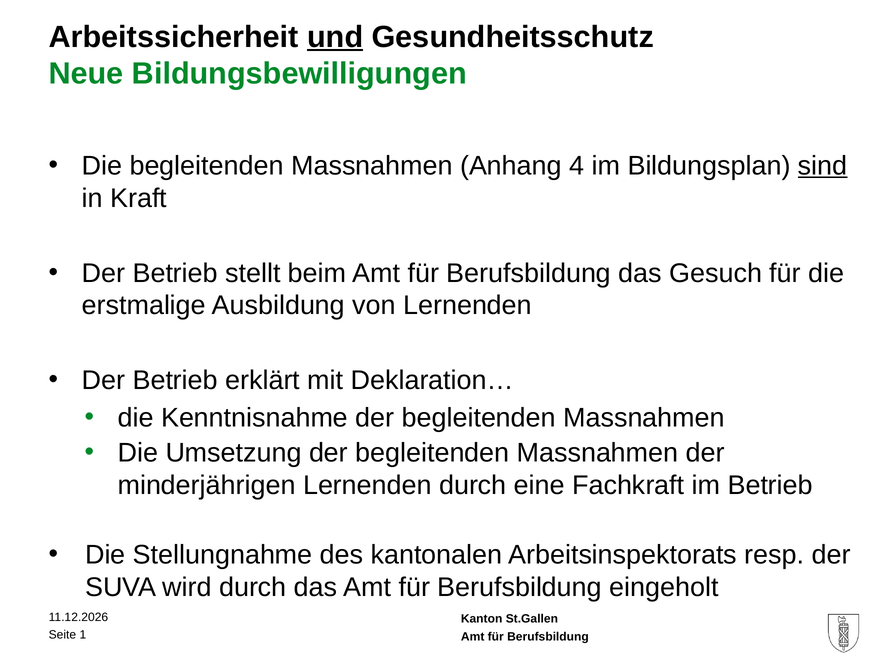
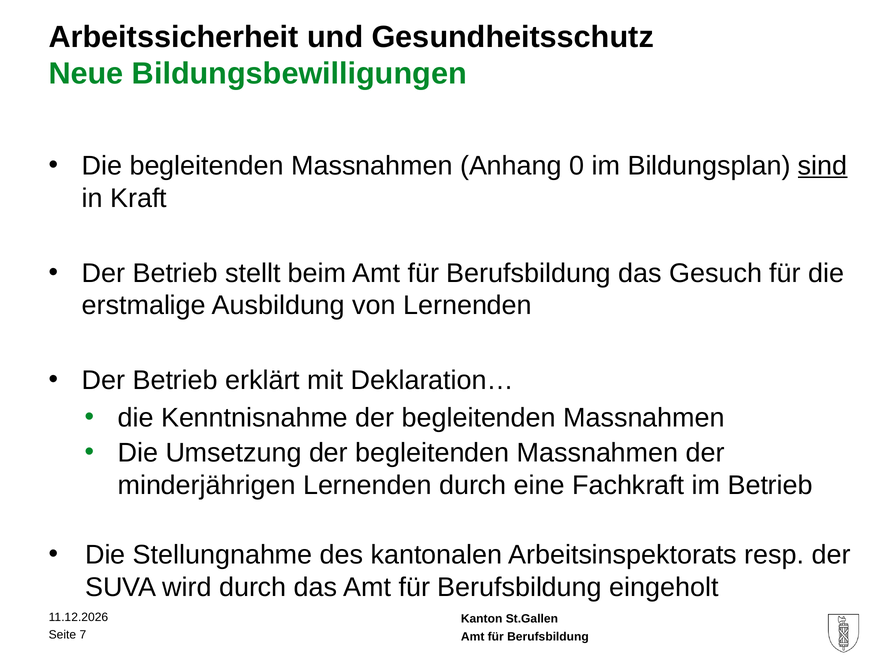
und underline: present -> none
4: 4 -> 0
1: 1 -> 7
